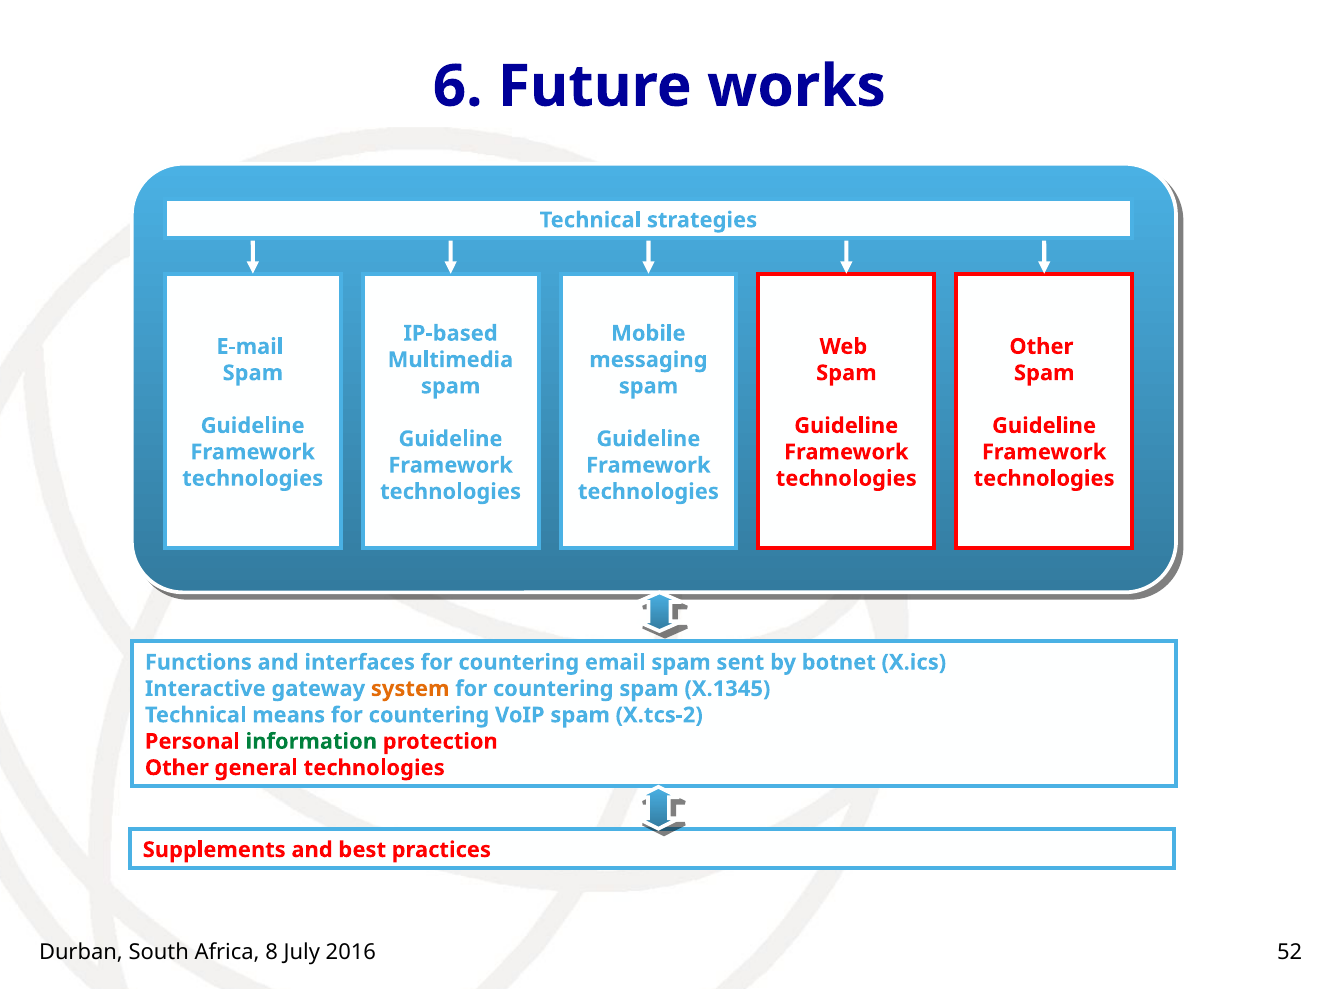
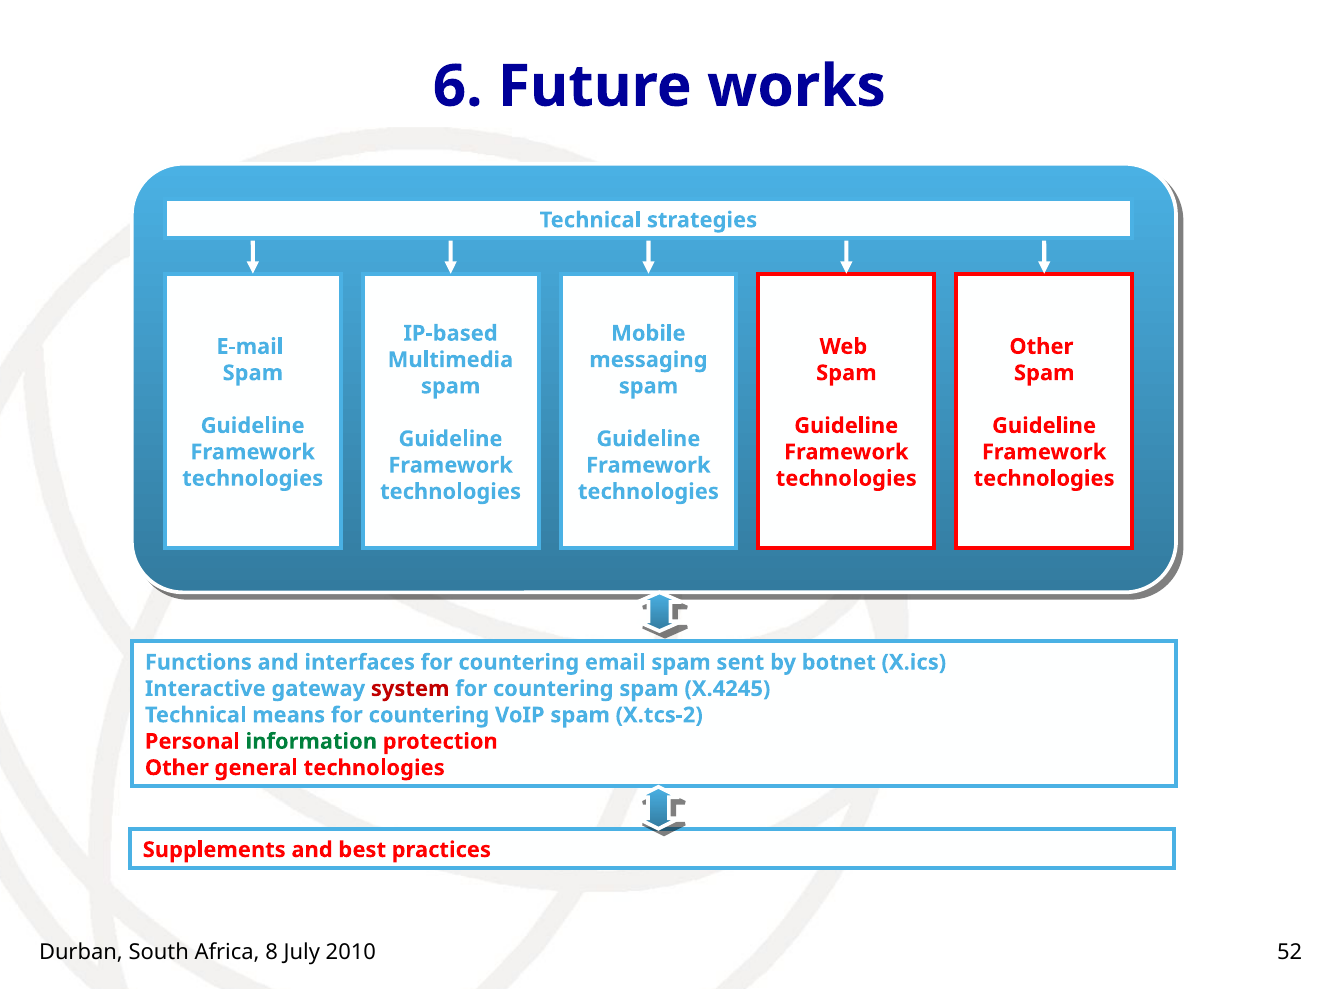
system colour: orange -> red
X.1345: X.1345 -> X.4245
2016: 2016 -> 2010
